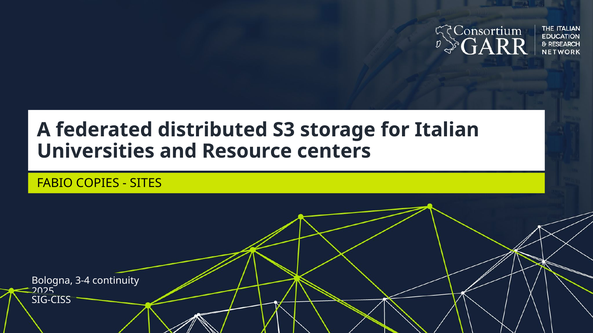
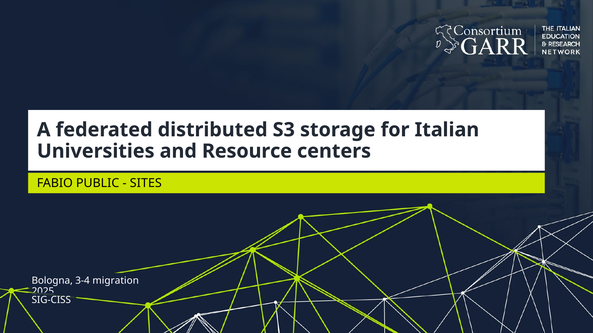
COPIES: COPIES -> PUBLIC
continuity: continuity -> migration
